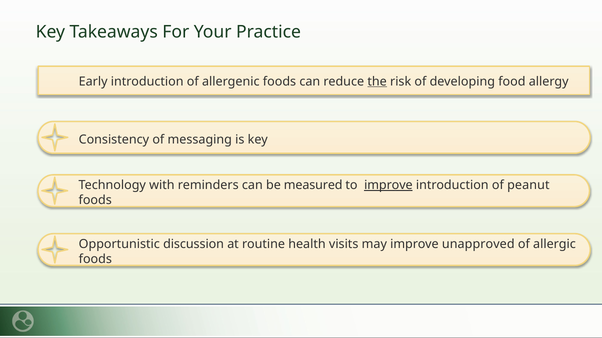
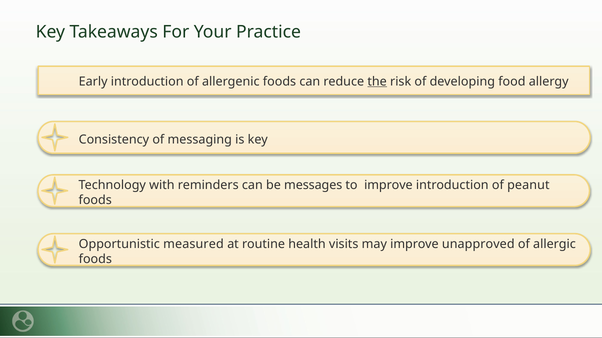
measured: measured -> messages
improve at (388, 186) underline: present -> none
discussion: discussion -> measured
